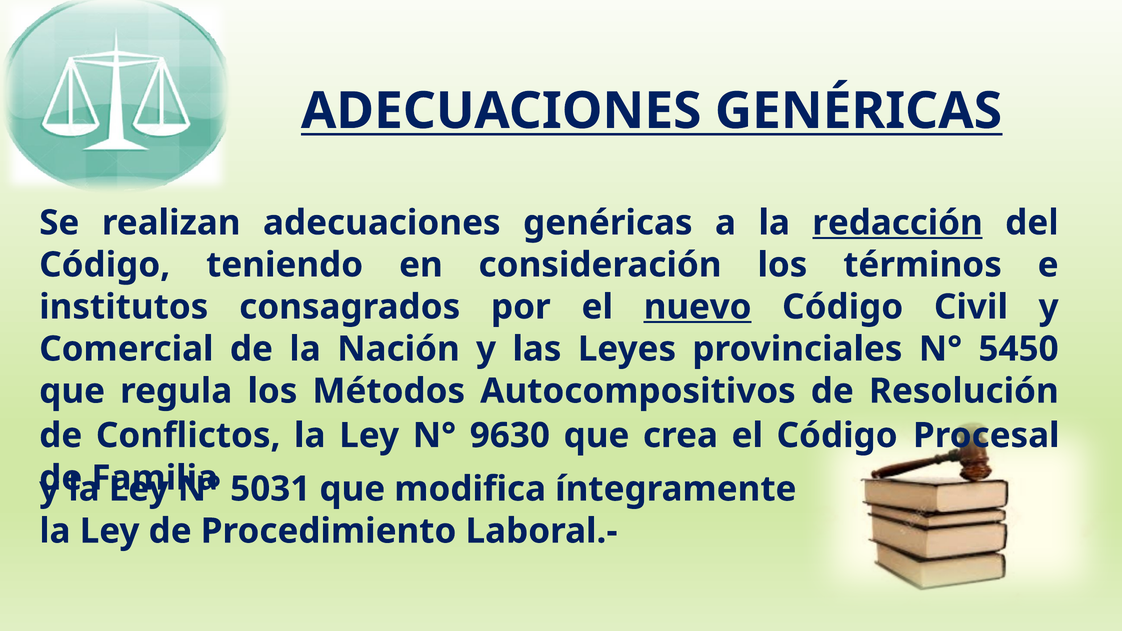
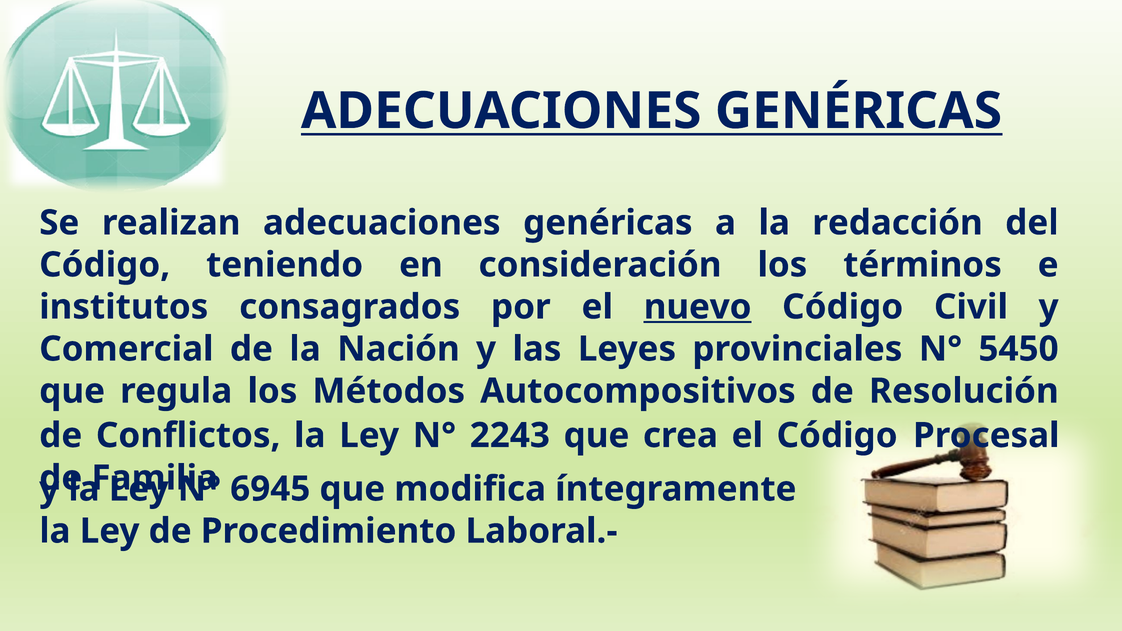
redacción underline: present -> none
9630: 9630 -> 2243
5031: 5031 -> 6945
